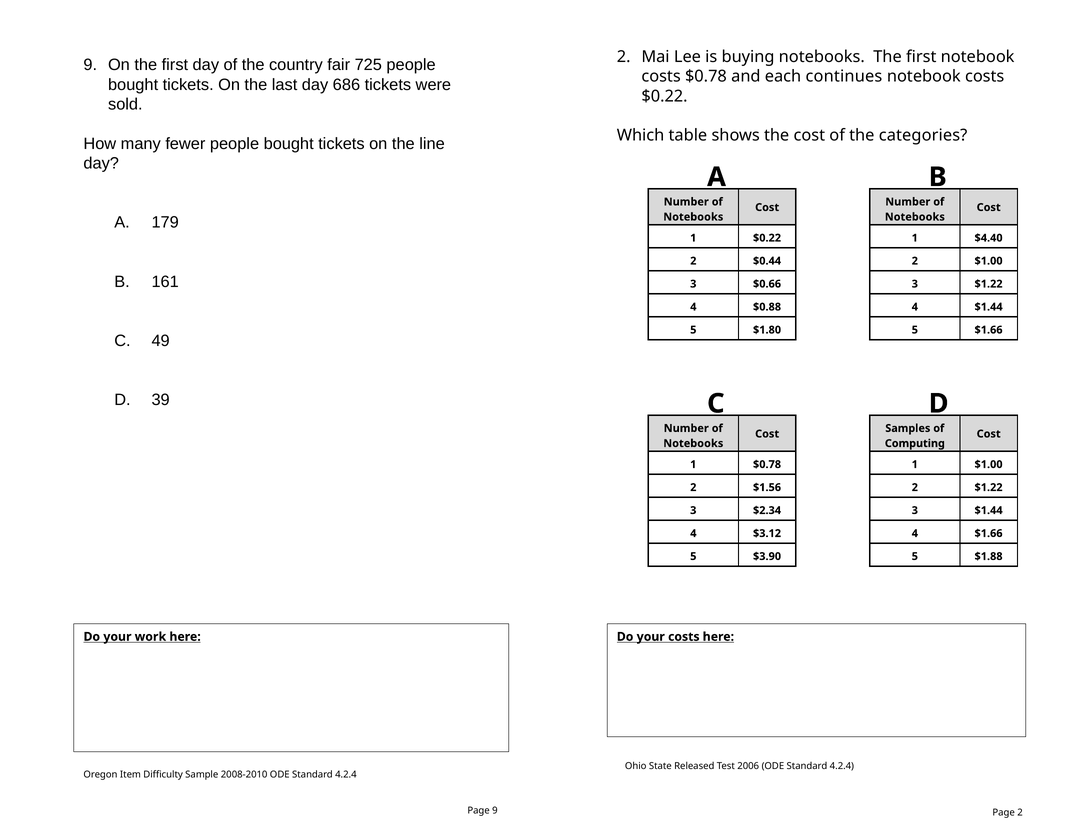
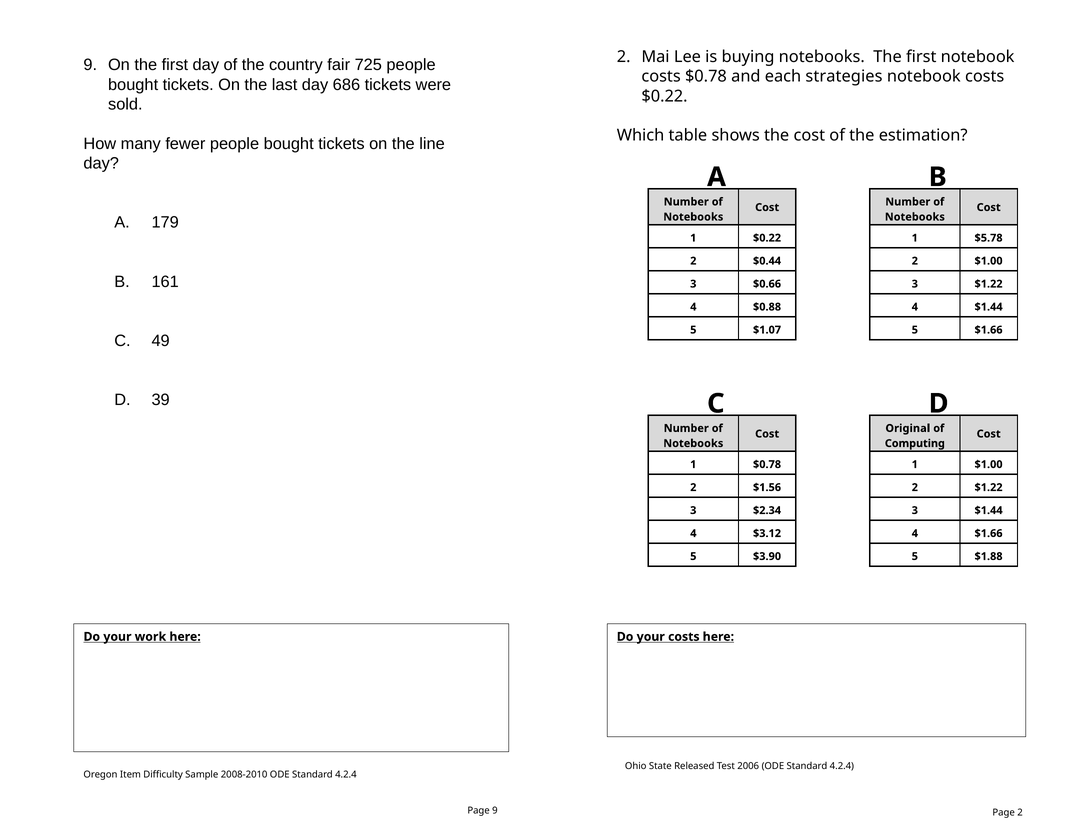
continues: continues -> strategies
categories: categories -> estimation
$4.40: $4.40 -> $5.78
$1.80: $1.80 -> $1.07
Samples: Samples -> Original
